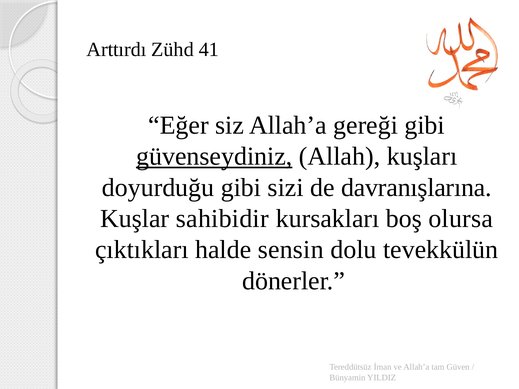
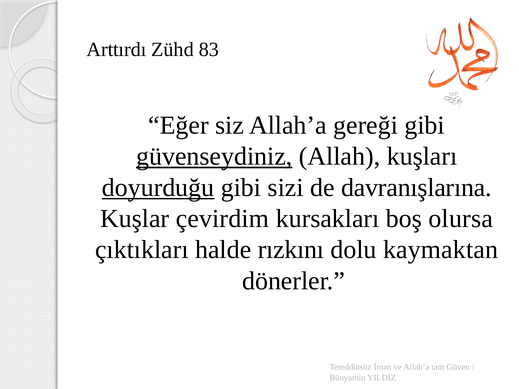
41: 41 -> 83
doyurduğu underline: none -> present
sahibidir: sahibidir -> çevirdim
sensin: sensin -> rızkını
tevekkülün: tevekkülün -> kaymaktan
